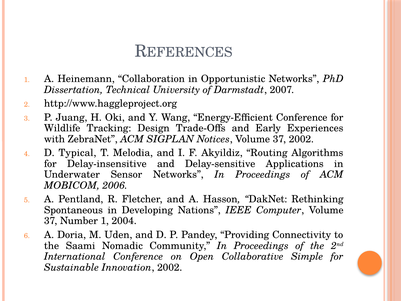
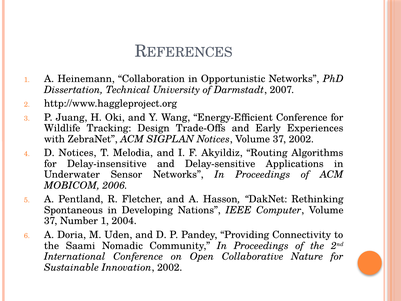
D Typical: Typical -> Notices
Simple: Simple -> Nature
